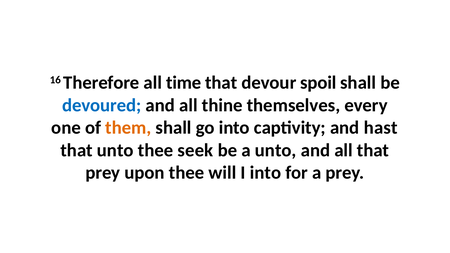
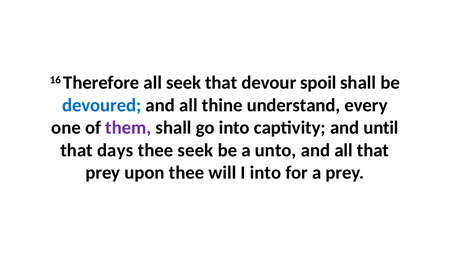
all time: time -> seek
themselves: themselves -> understand
them colour: orange -> purple
hast: hast -> until
that unto: unto -> days
